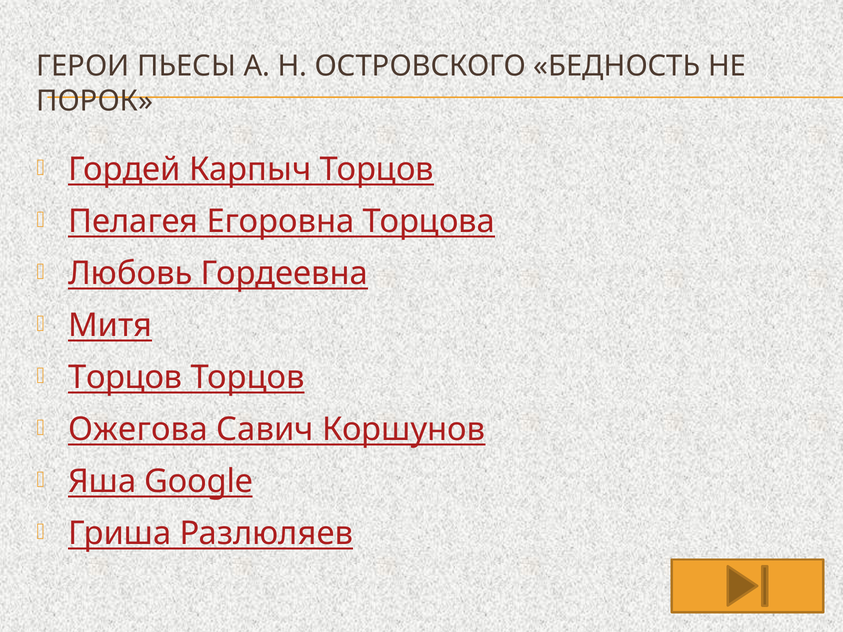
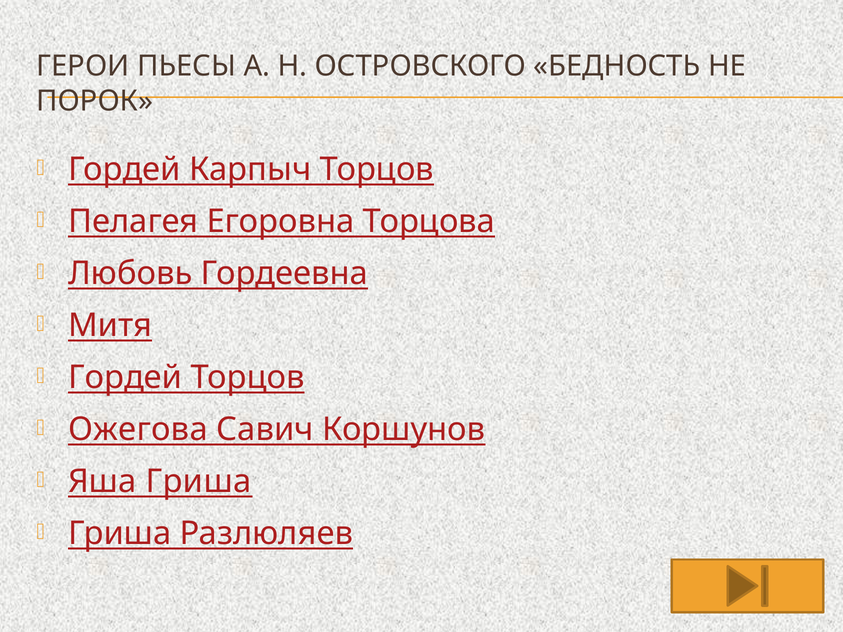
Торцов at (125, 378): Торцов -> Гордей
Яша Google: Google -> Гриша
